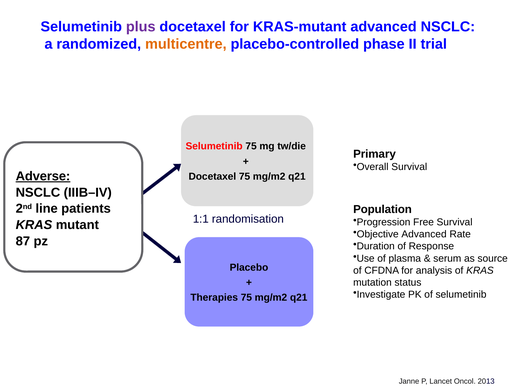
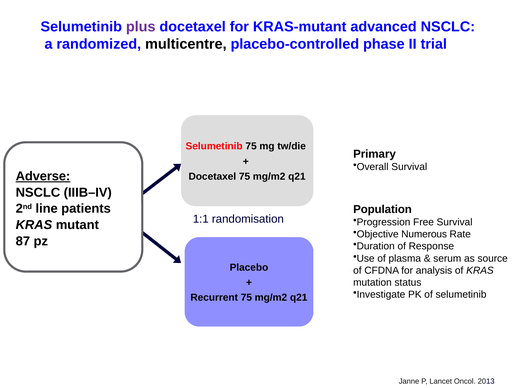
multicentre colour: orange -> black
Objective Advanced: Advanced -> Numerous
Therapies: Therapies -> Recurrent
